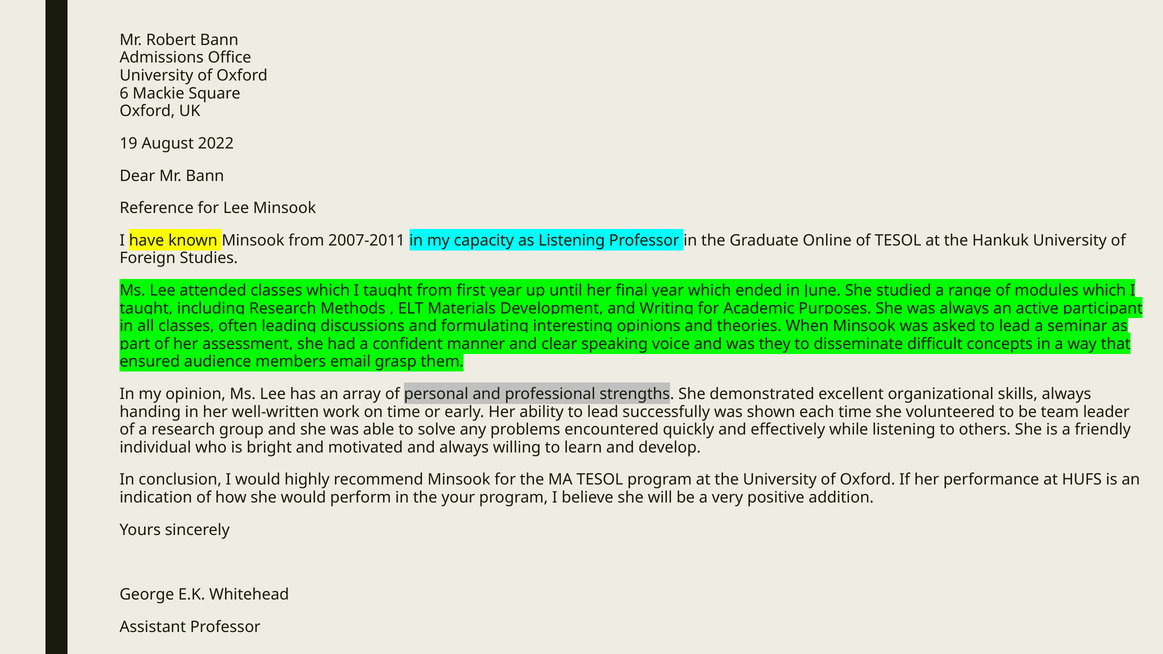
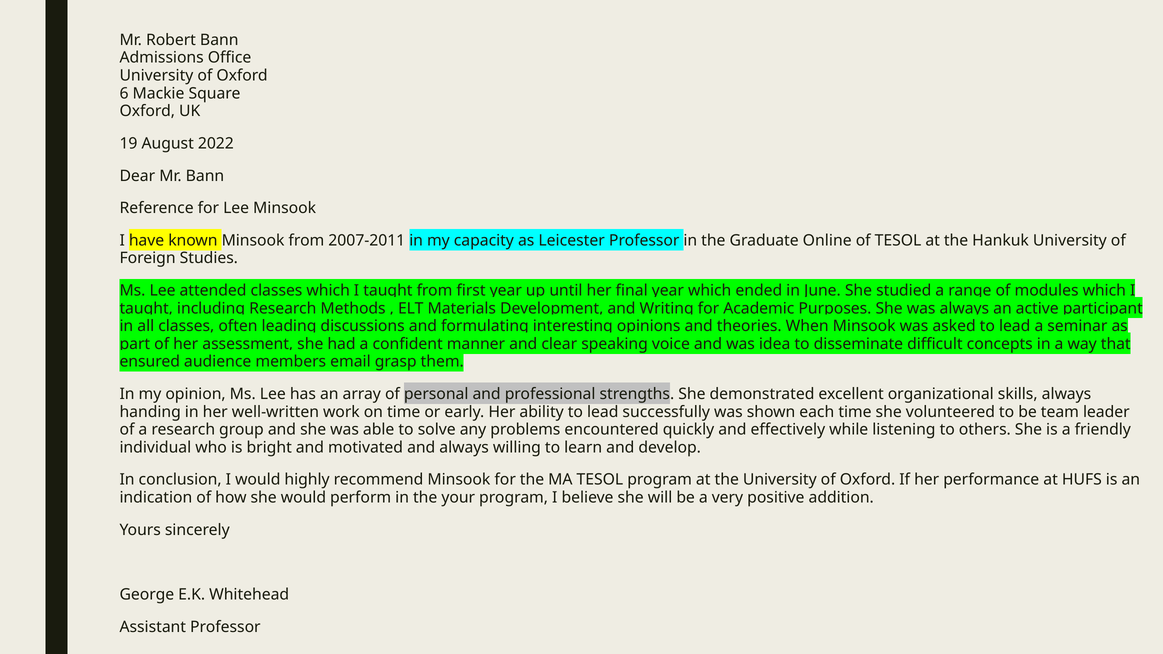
as Listening: Listening -> Leicester
they: they -> idea
